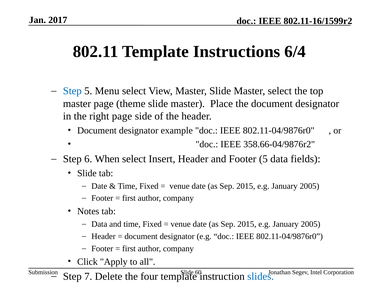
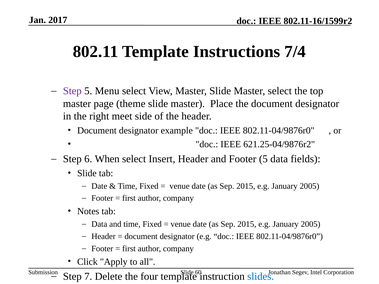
6/4: 6/4 -> 7/4
Step at (72, 91) colour: blue -> purple
right page: page -> meet
358.66-04/9876r2: 358.66-04/9876r2 -> 621.25-04/9876r2
